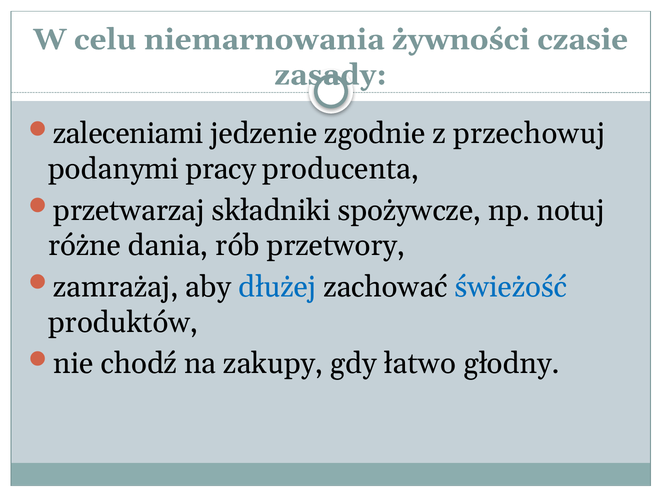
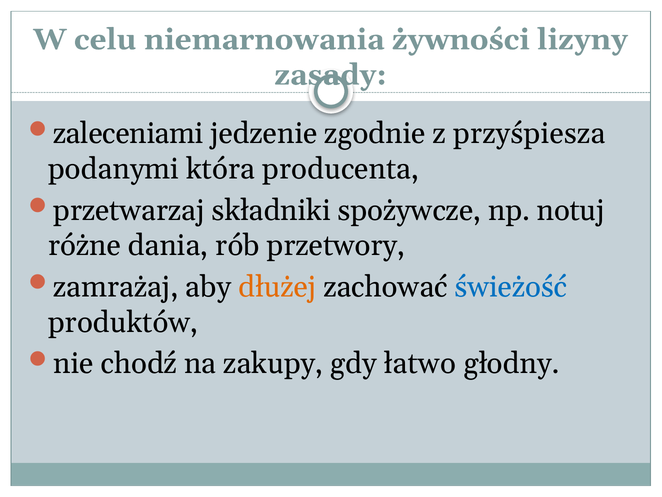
czasie: czasie -> lizyny
przechowuj: przechowuj -> przyśpiesza
pracy: pracy -> która
dłużej colour: blue -> orange
